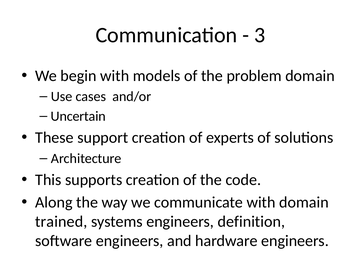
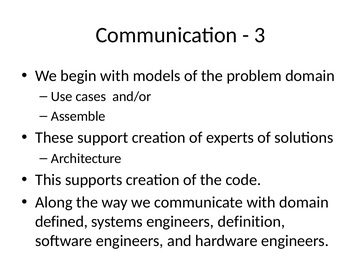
Uncertain: Uncertain -> Assemble
trained: trained -> defined
